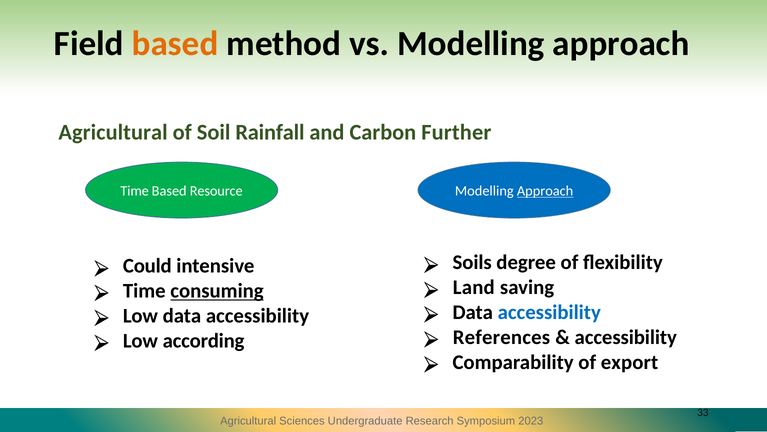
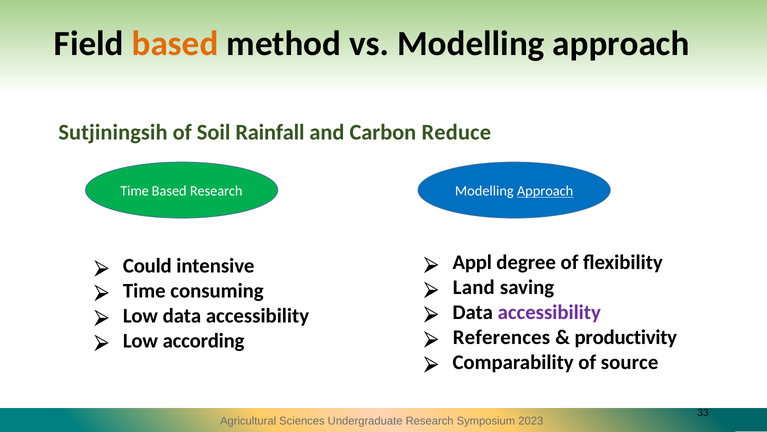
Agricultural at (113, 132): Agricultural -> Sutjiningsih
Further: Further -> Reduce
Based Resource: Resource -> Research
Soils: Soils -> Appl
consuming underline: present -> none
accessibility at (549, 312) colour: blue -> purple
accessibility at (626, 337): accessibility -> productivity
export: export -> source
